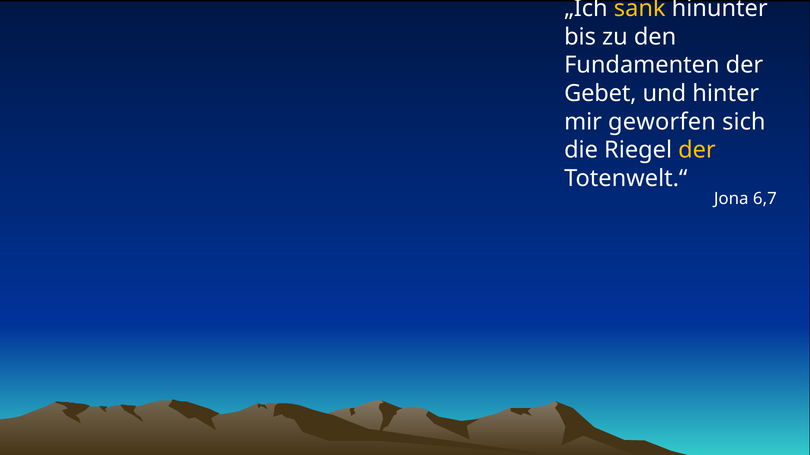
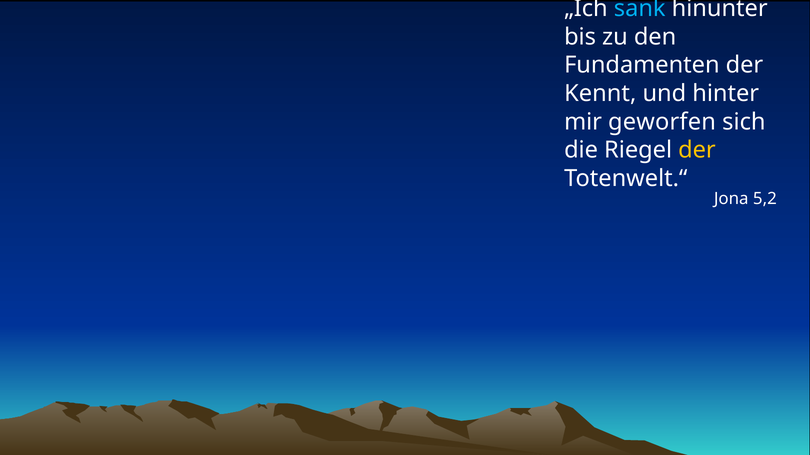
sank colour: yellow -> light blue
Gebet: Gebet -> Kennt
6,7: 6,7 -> 5,2
